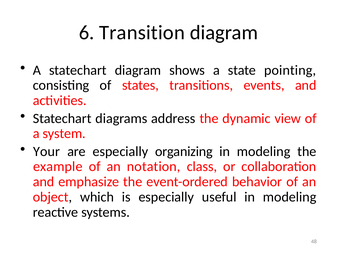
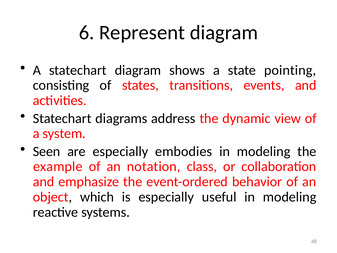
Transition: Transition -> Represent
Your: Your -> Seen
organizing: organizing -> embodies
